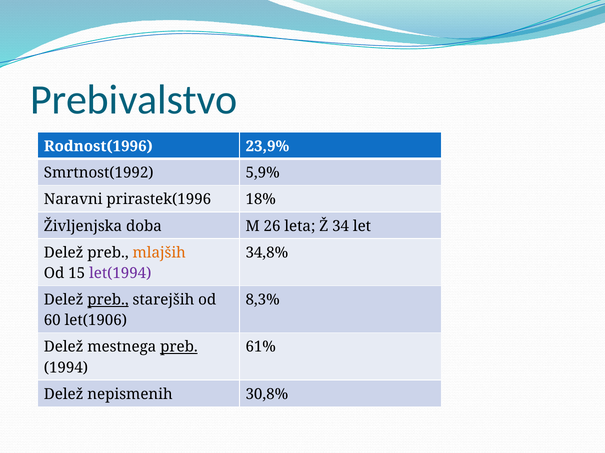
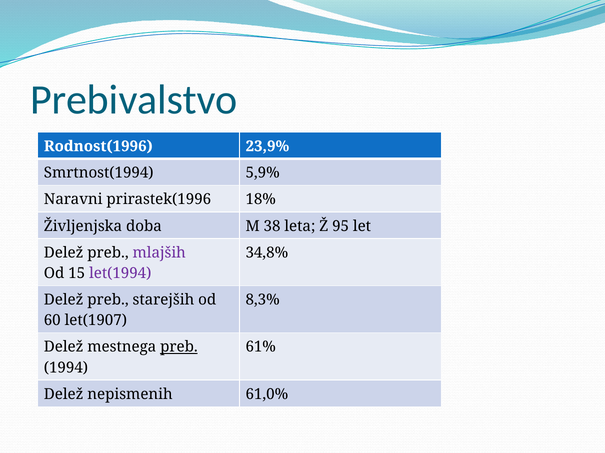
Smrtnost(1992: Smrtnost(1992 -> Smrtnost(1994
26: 26 -> 38
34: 34 -> 95
mlajših colour: orange -> purple
preb at (108, 300) underline: present -> none
let(1906: let(1906 -> let(1907
30,8%: 30,8% -> 61,0%
